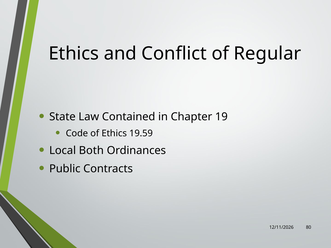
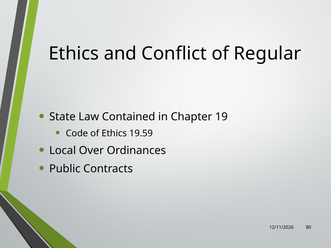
Both: Both -> Over
